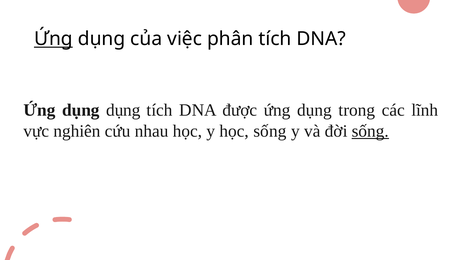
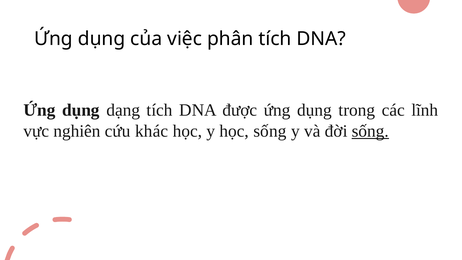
Ứng at (53, 39) underline: present -> none
dụng dụng: dụng -> dạng
nhau: nhau -> khác
